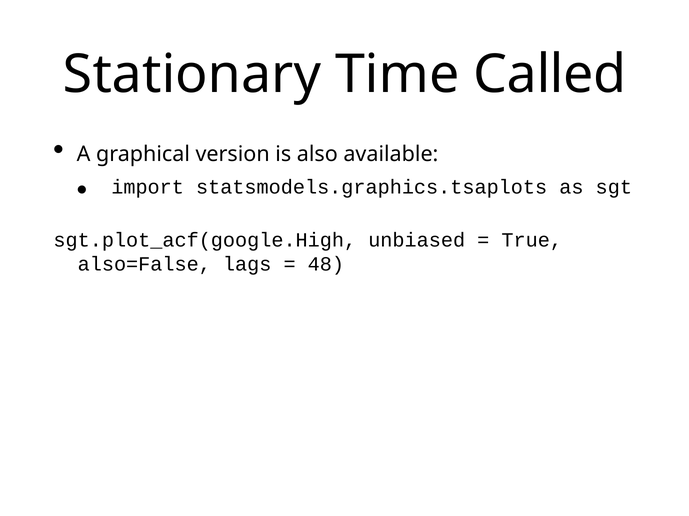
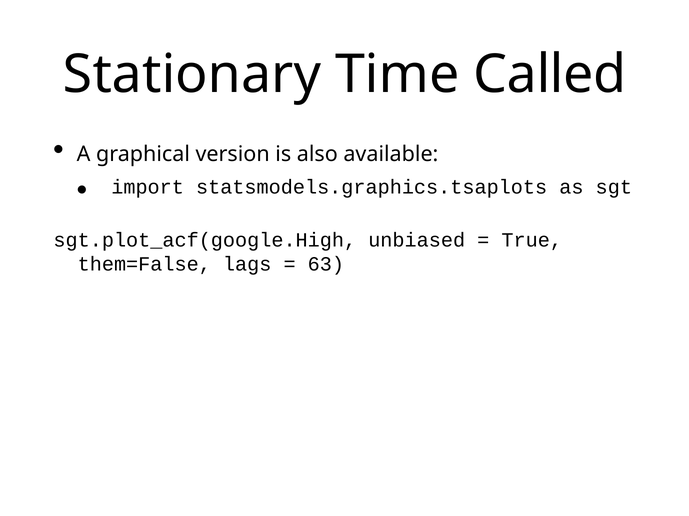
also=False: also=False -> them=False
48: 48 -> 63
